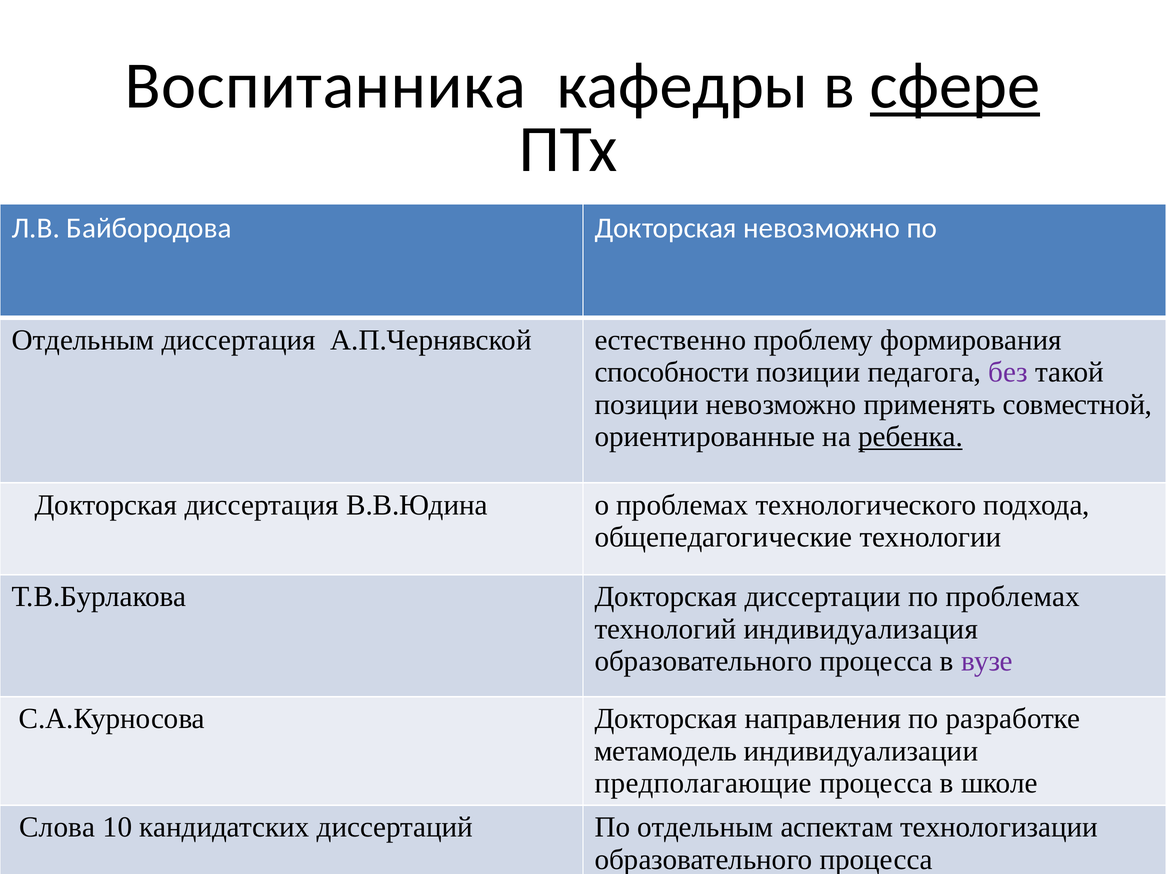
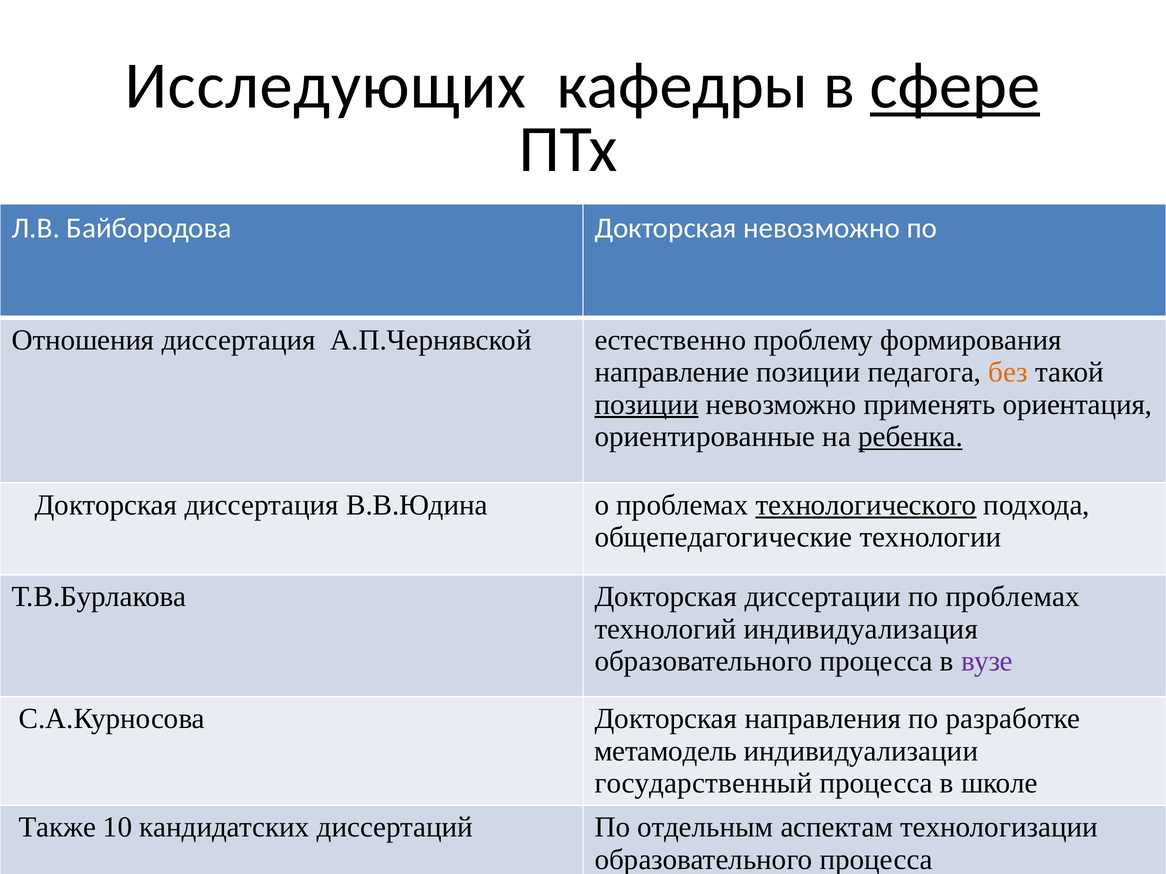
Воспитанника: Воспитанника -> Исследующих
Отдельным at (83, 340): Отдельным -> Отношения
способности: способности -> направление
без colour: purple -> orange
позиции at (647, 405) underline: none -> present
совместной: совместной -> ориентация
технологического underline: none -> present
предполагающие: предполагающие -> государственный
Слова: Слова -> Также
